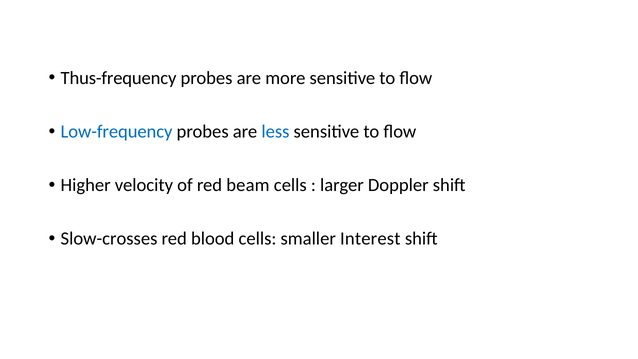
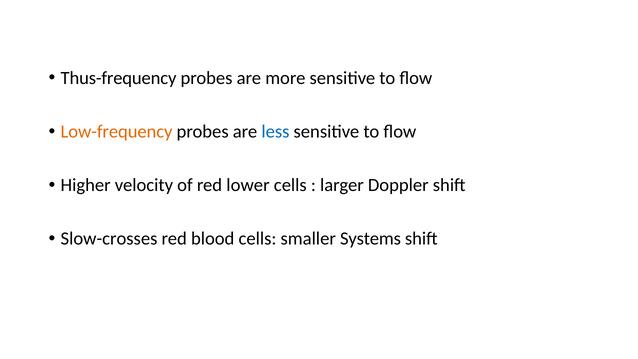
Low-frequency colour: blue -> orange
beam: beam -> lower
Interest: Interest -> Systems
